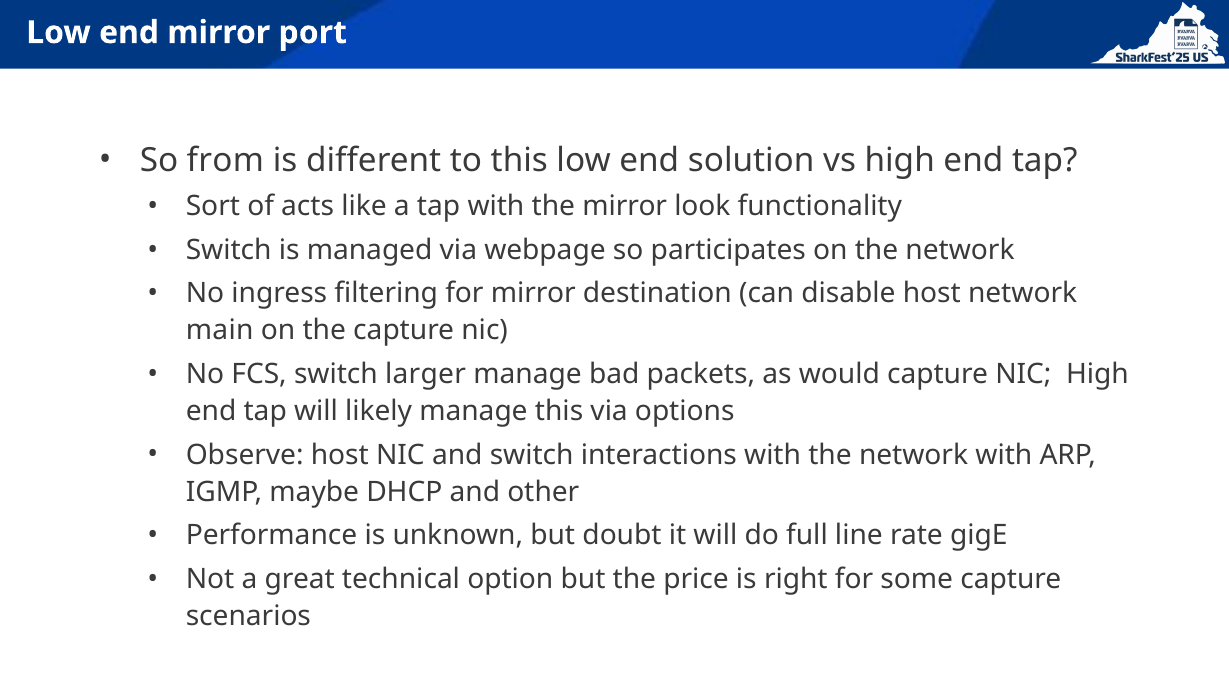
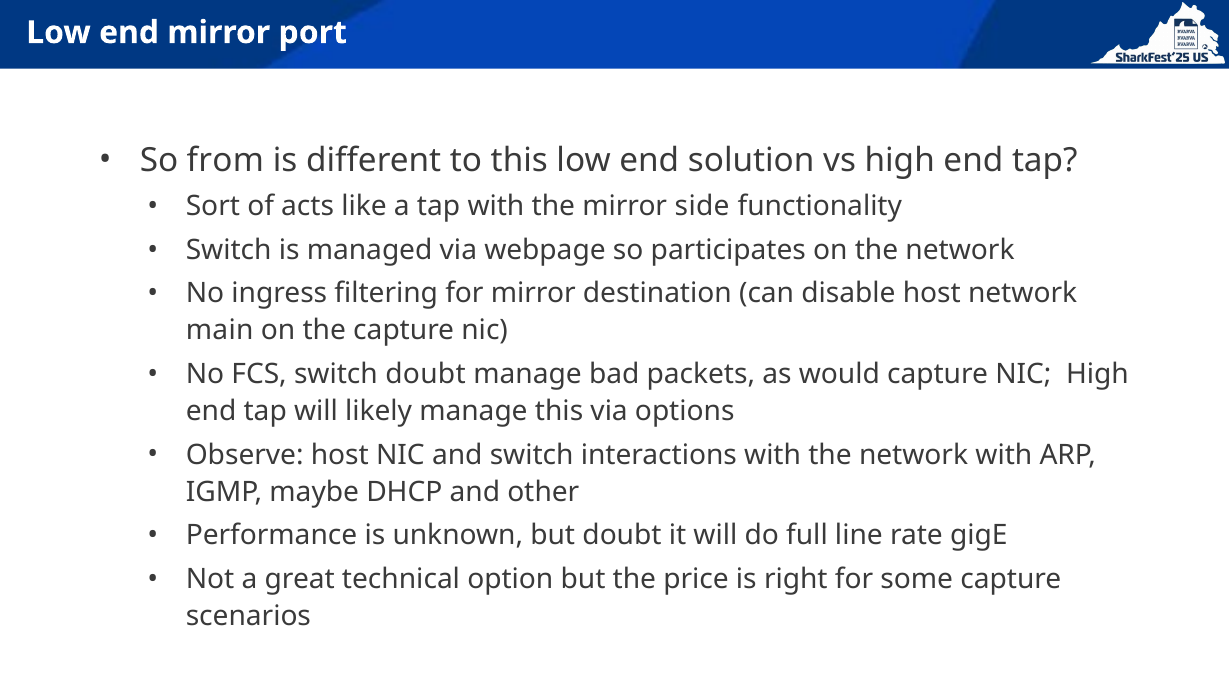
look: look -> side
switch larger: larger -> doubt
